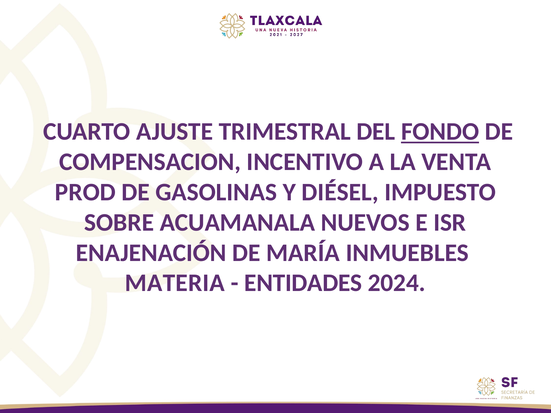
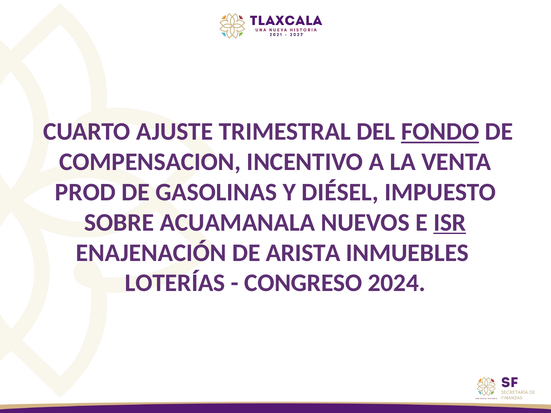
ISR underline: none -> present
MARÍA: MARÍA -> ARISTA
MATERIA: MATERIA -> LOTERÍAS
ENTIDADES: ENTIDADES -> CONGRESO
